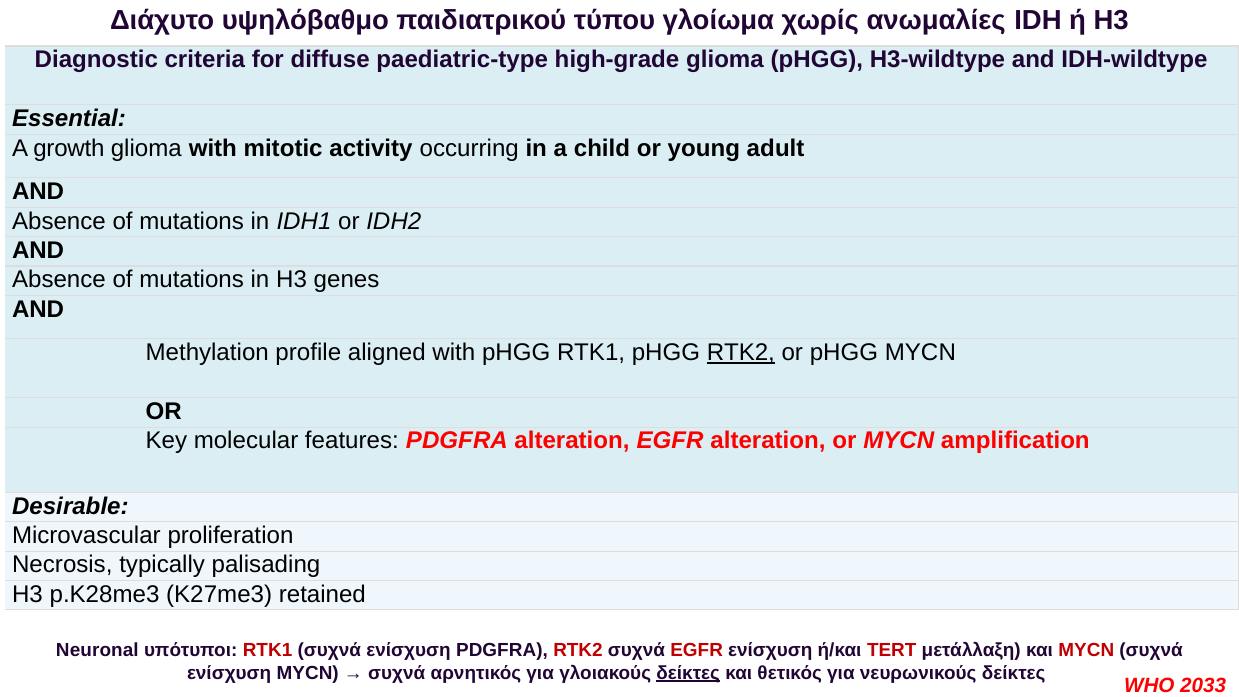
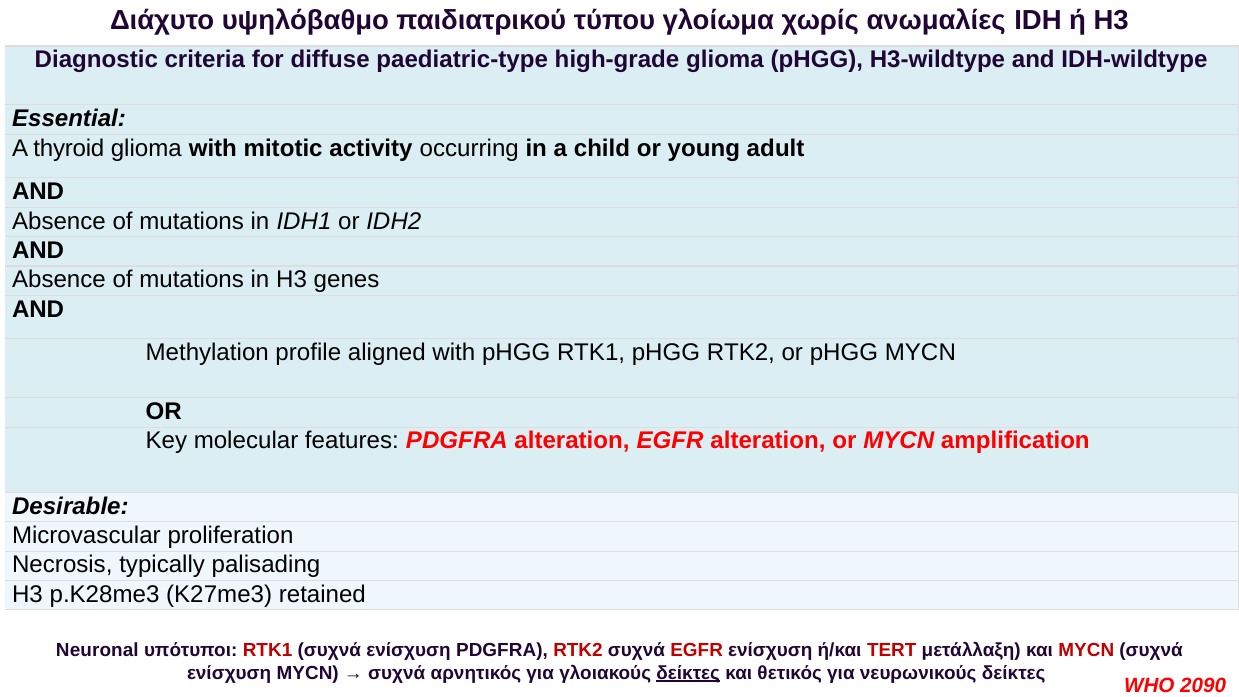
growth: growth -> thyroid
RTK2 at (741, 353) underline: present -> none
2033: 2033 -> 2090
